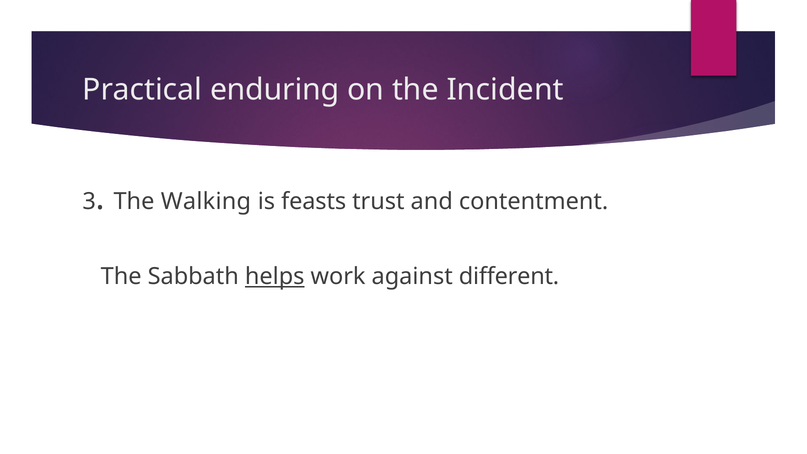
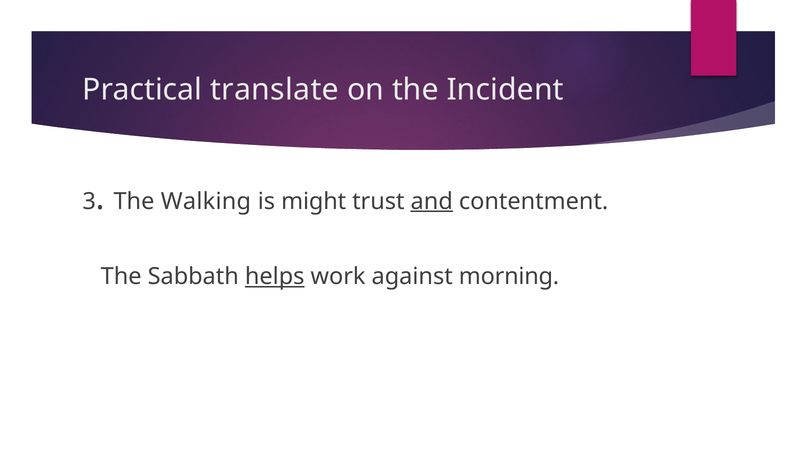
enduring: enduring -> translate
feasts: feasts -> might
and underline: none -> present
different: different -> morning
